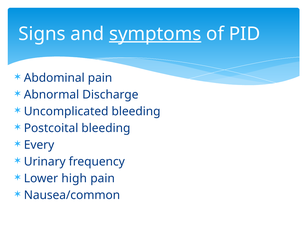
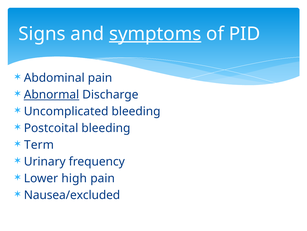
Abnormal underline: none -> present
Every: Every -> Term
Nausea/common: Nausea/common -> Nausea/excluded
